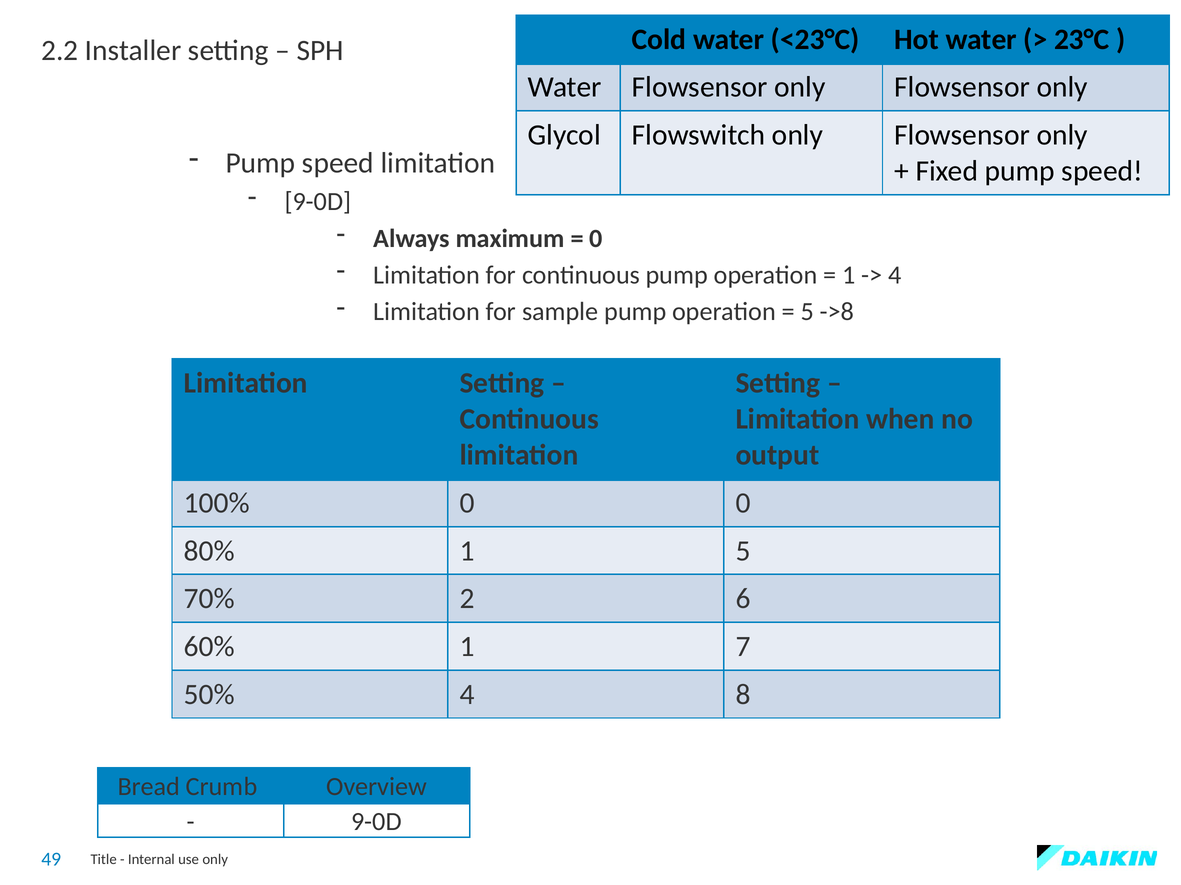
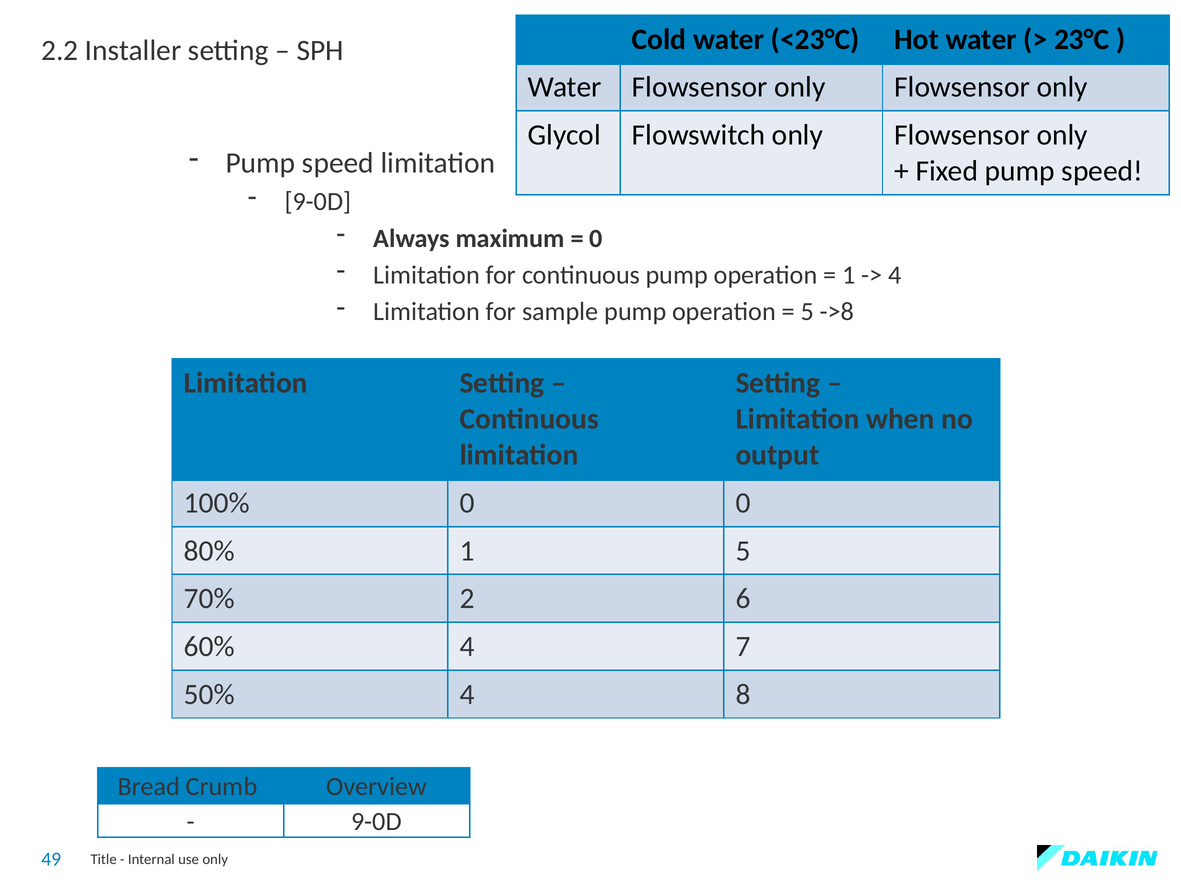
60% 1: 1 -> 4
